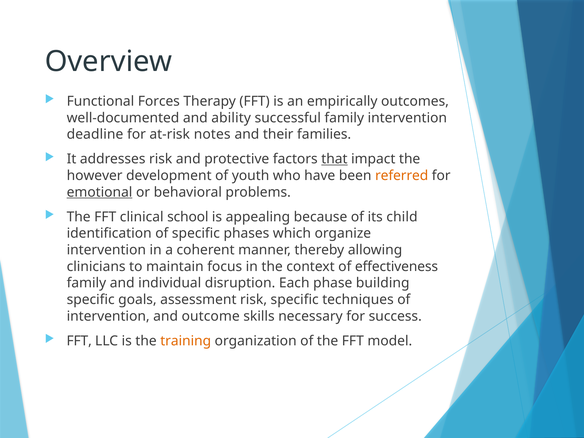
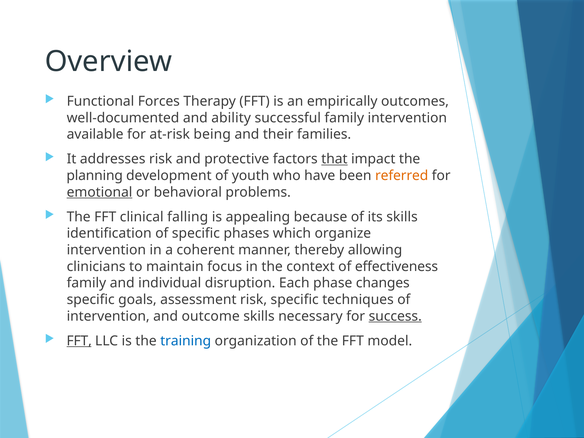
deadline: deadline -> available
notes: notes -> being
however: however -> planning
school: school -> falling
its child: child -> skills
building: building -> changes
success underline: none -> present
FFT at (79, 341) underline: none -> present
training colour: orange -> blue
